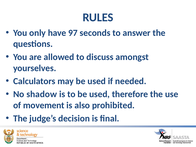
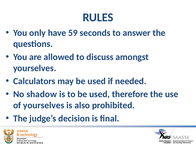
97: 97 -> 59
of movement: movement -> yourselves
